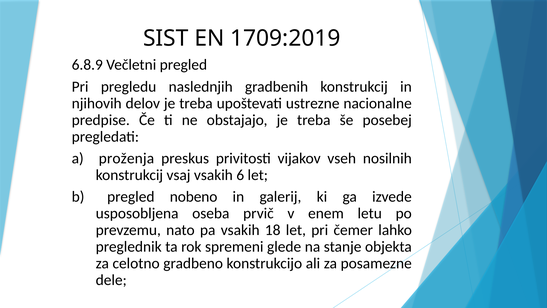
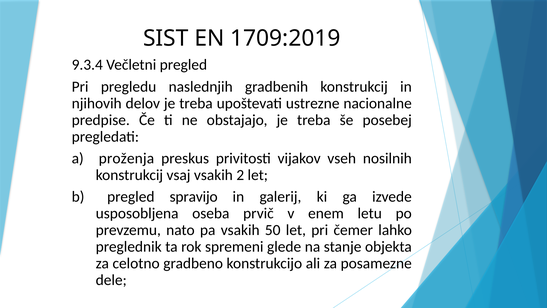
6.8.9: 6.8.9 -> 9.3.4
6: 6 -> 2
nobeno: nobeno -> spravijo
18: 18 -> 50
